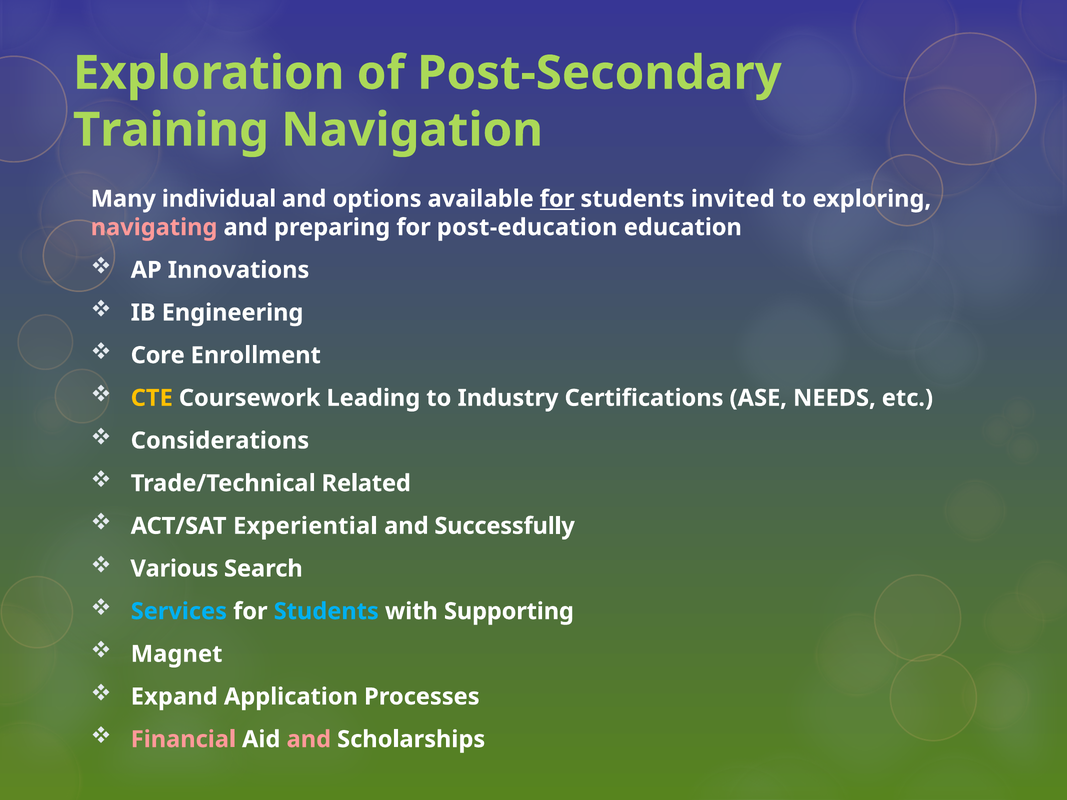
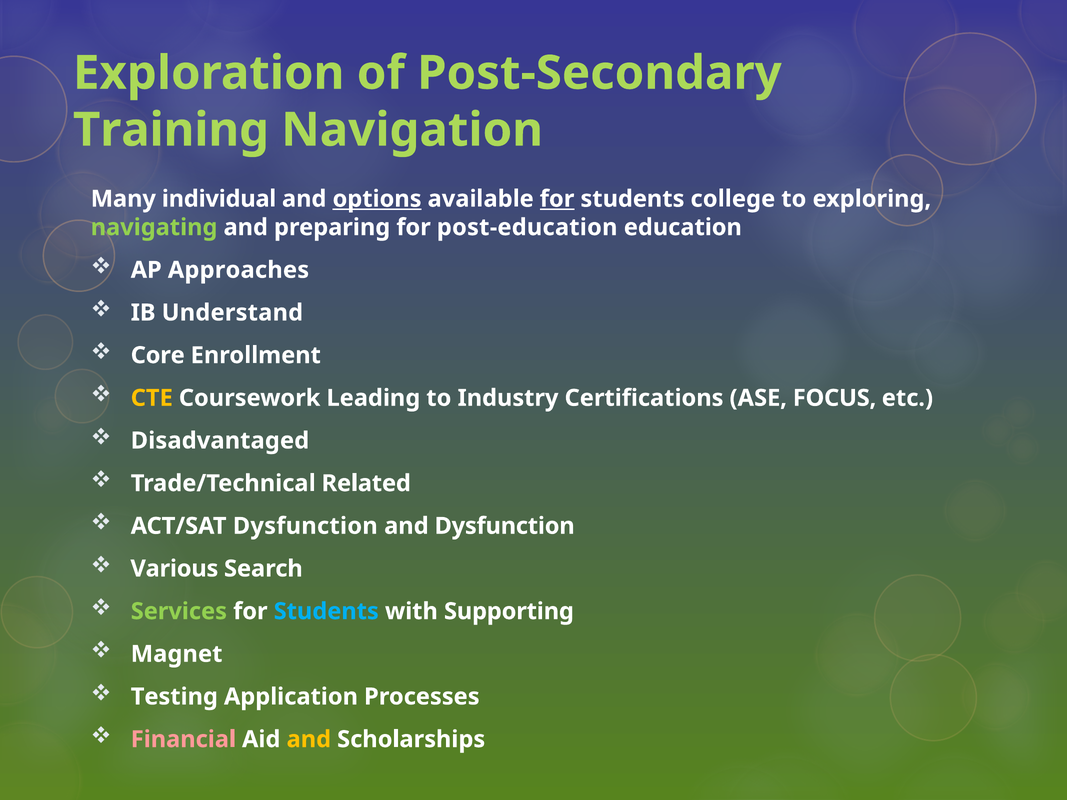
options underline: none -> present
invited: invited -> college
navigating colour: pink -> light green
Innovations: Innovations -> Approaches
Engineering: Engineering -> Understand
NEEDS: NEEDS -> FOCUS
Considerations: Considerations -> Disadvantaged
ACT/SAT Experiential: Experiential -> Dysfunction
and Successfully: Successfully -> Dysfunction
Services colour: light blue -> light green
Expand: Expand -> Testing
and at (309, 740) colour: pink -> yellow
